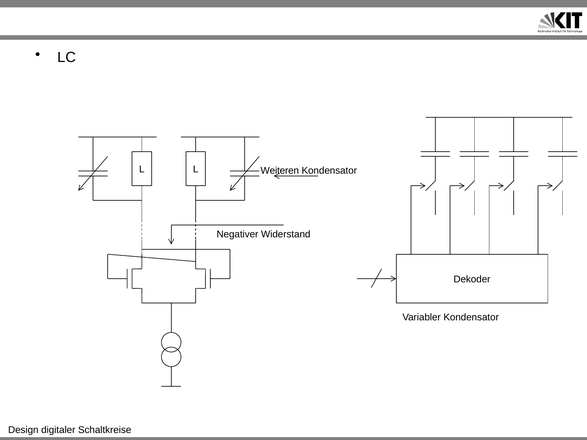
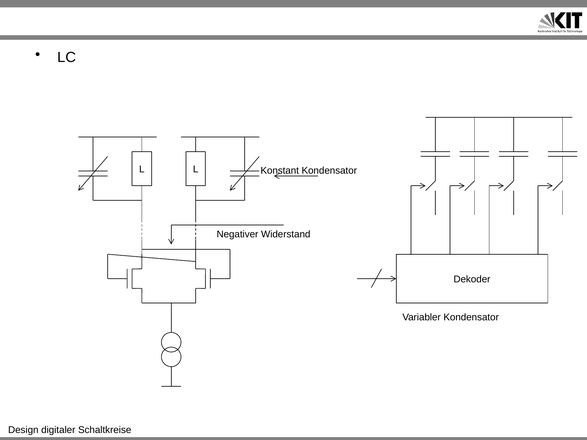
Weiteren: Weiteren -> Konstant
